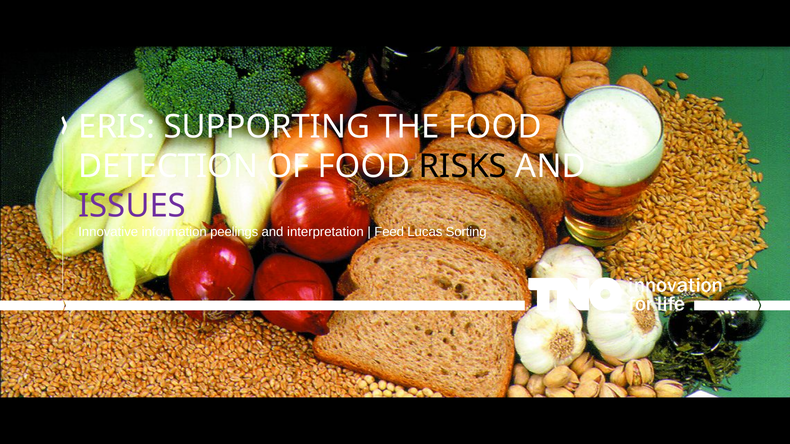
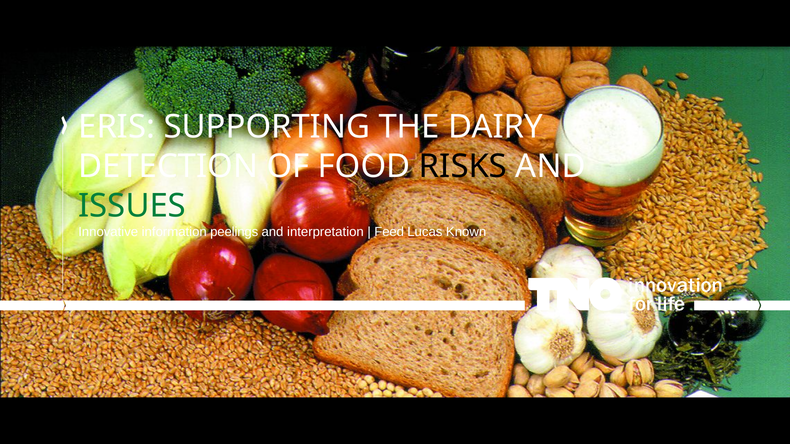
THE FOOD: FOOD -> DAIRY
ISSUES colour: purple -> green
Sorting: Sorting -> Known
